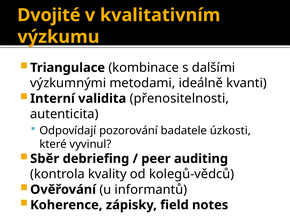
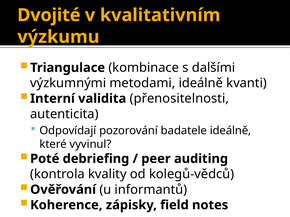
badatele úzkosti: úzkosti -> ideálně
Sběr: Sběr -> Poté
